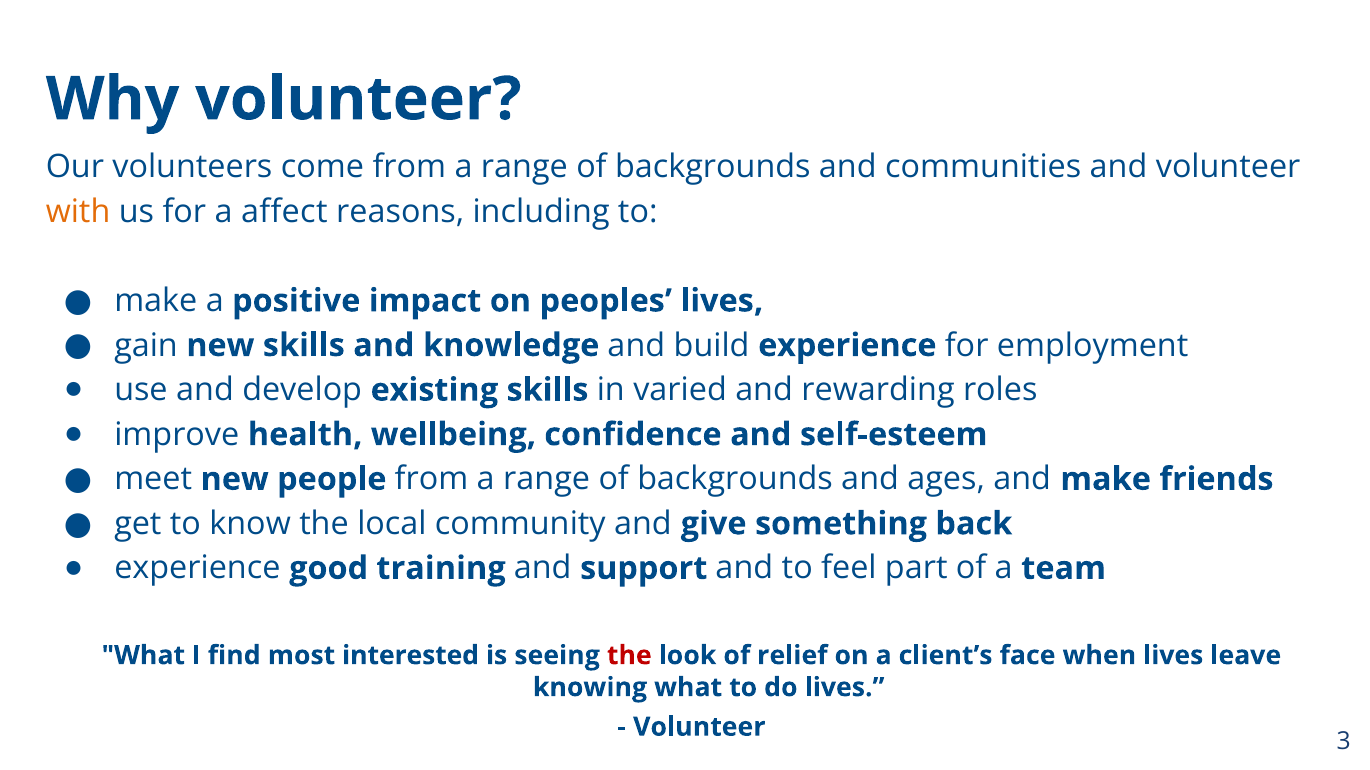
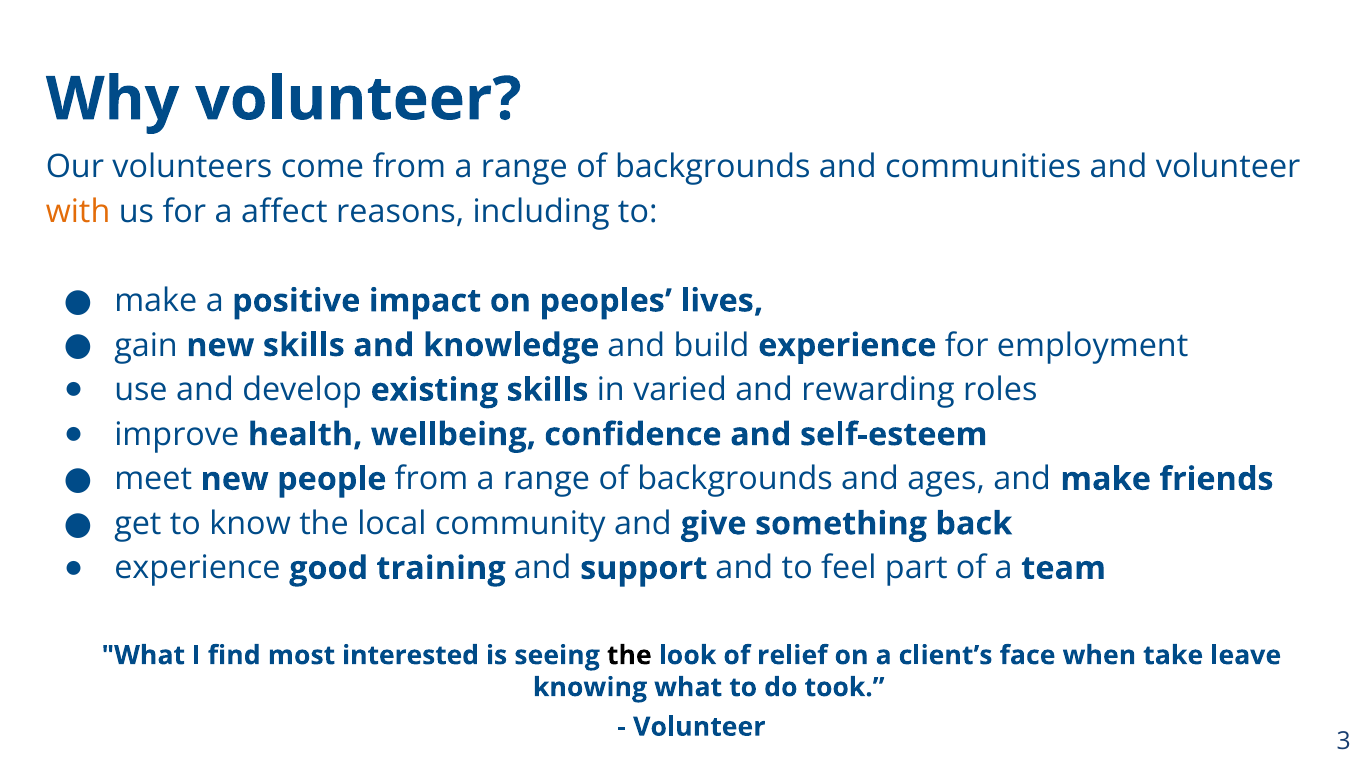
the at (629, 656) colour: red -> black
when lives: lives -> take
do lives: lives -> took
